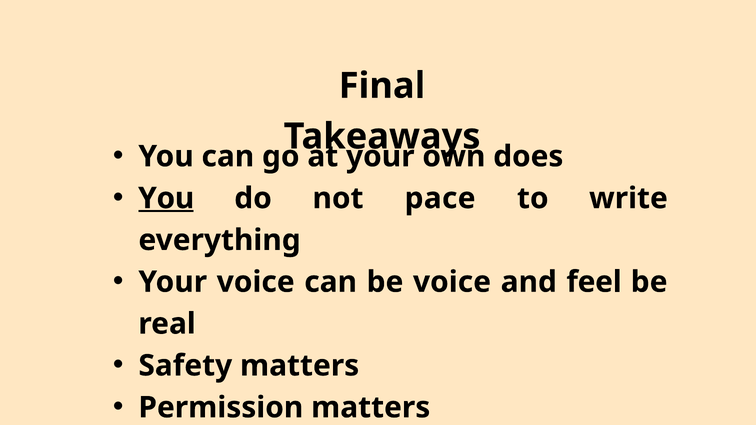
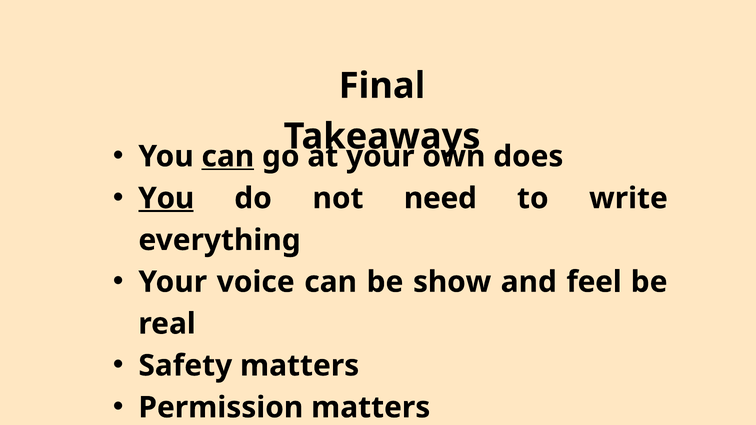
can at (228, 157) underline: none -> present
pace: pace -> need
be voice: voice -> show
